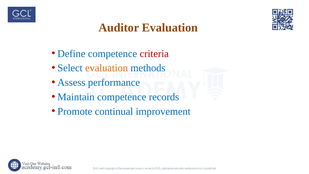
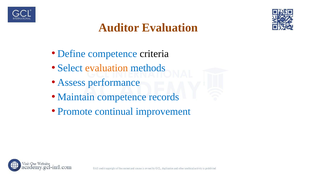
criteria colour: red -> black
